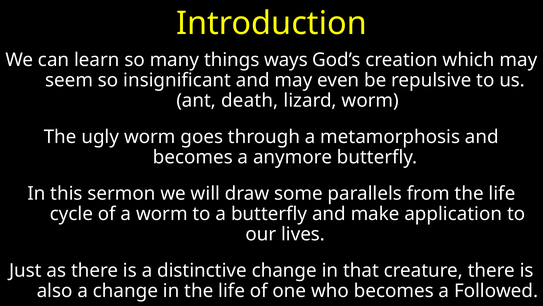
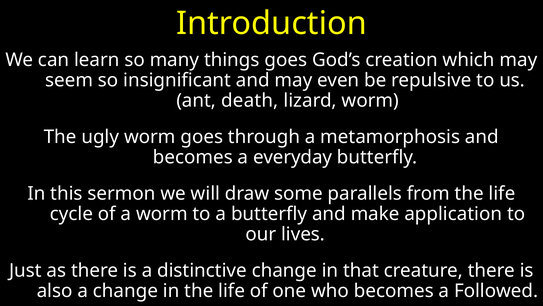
things ways: ways -> goes
anymore: anymore -> everyday
